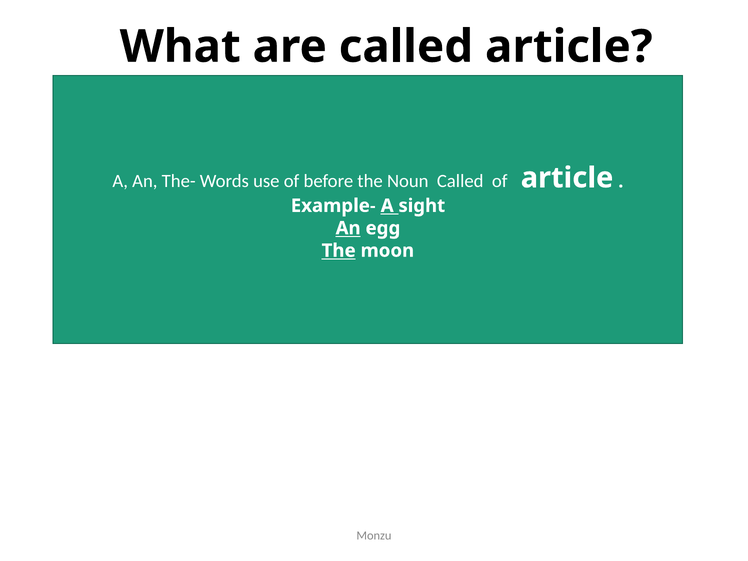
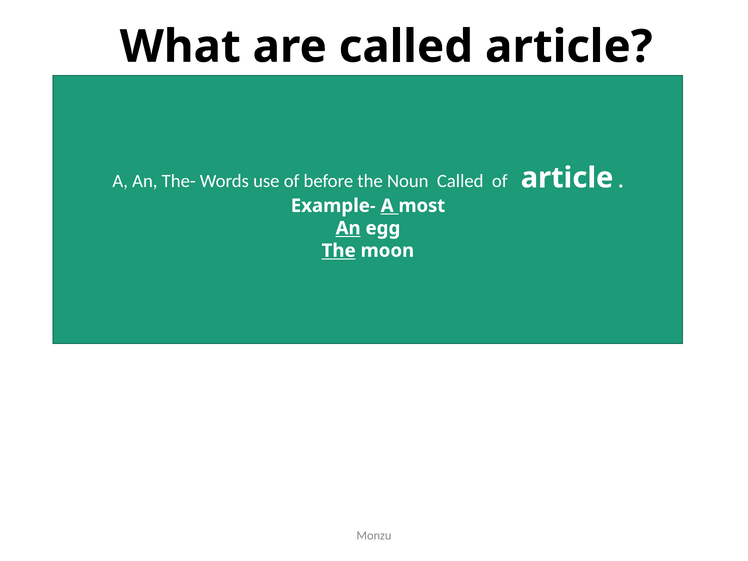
sight: sight -> most
